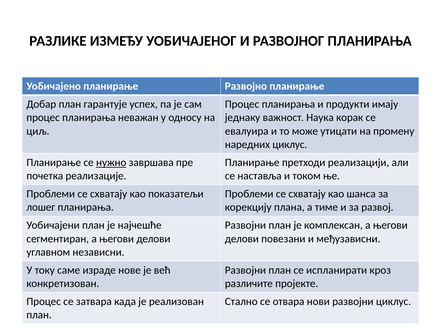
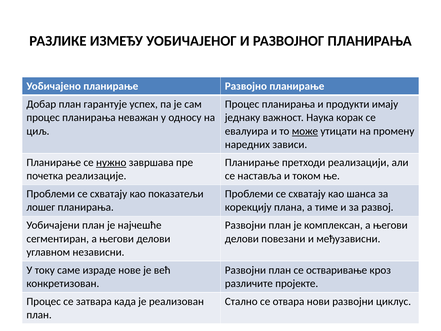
може underline: none -> present
наредних циклус: циклус -> зависи
испланирати: испланирати -> остваривање
